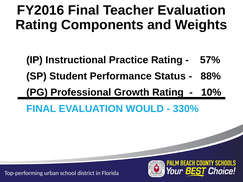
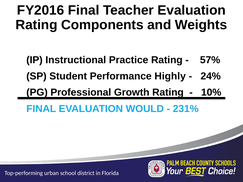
Status: Status -> Highly
88%: 88% -> 24%
330%: 330% -> 231%
